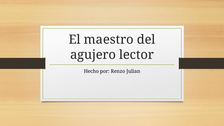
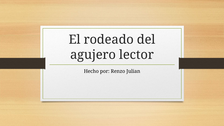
maestro: maestro -> rodeado
